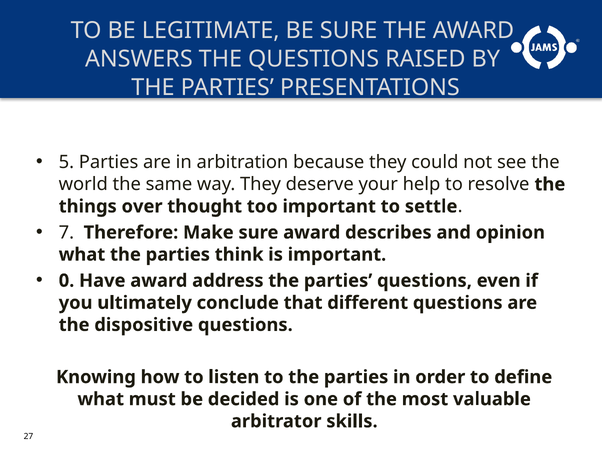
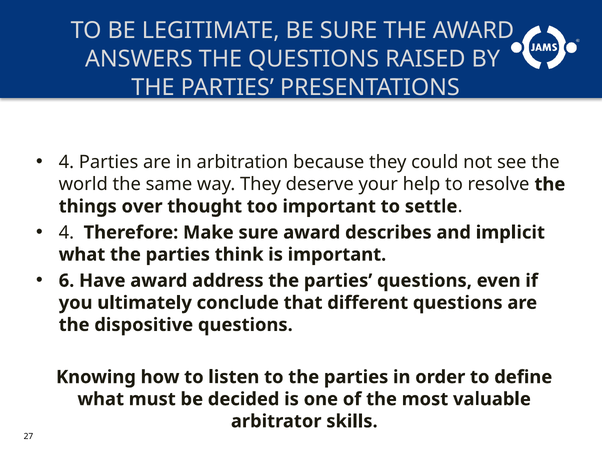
5 at (66, 162): 5 -> 4
7 at (66, 232): 7 -> 4
opinion: opinion -> implicit
0: 0 -> 6
